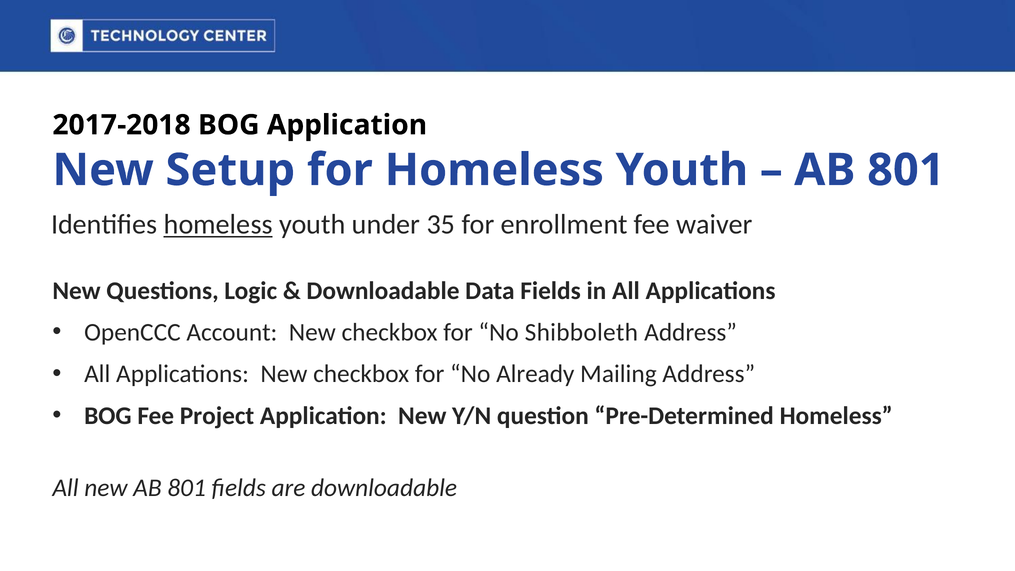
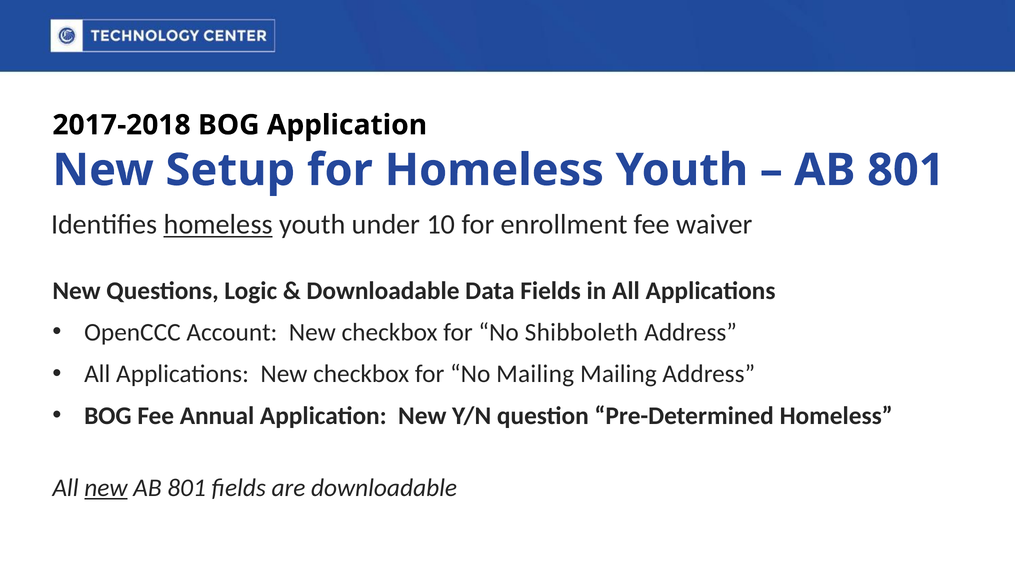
35: 35 -> 10
No Already: Already -> Mailing
Project: Project -> Annual
new at (106, 488) underline: none -> present
